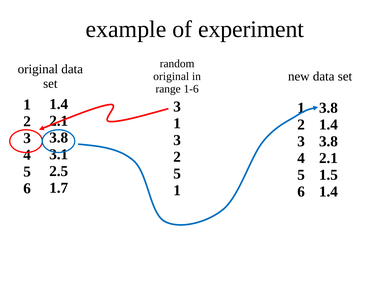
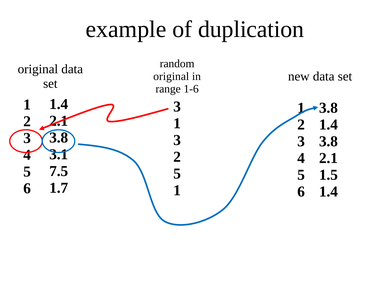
experiment: experiment -> duplication
2.5: 2.5 -> 7.5
